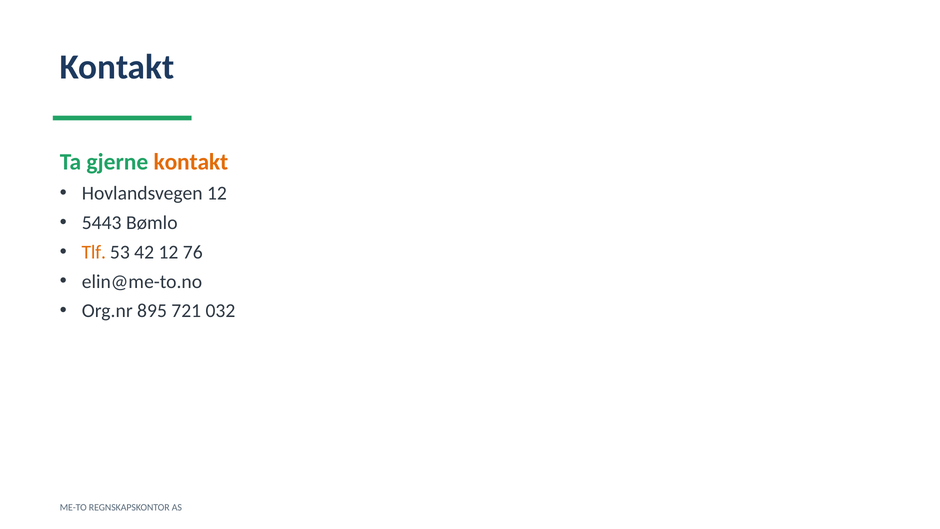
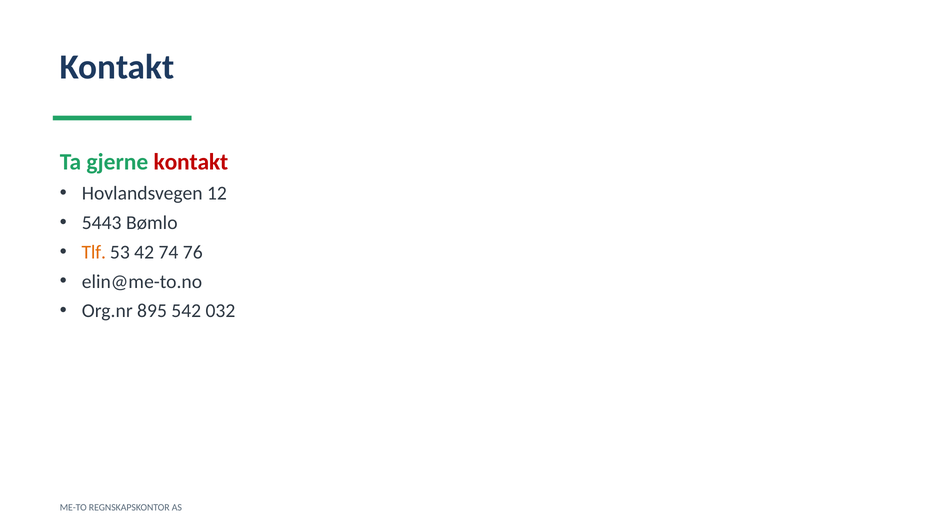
kontakt at (191, 162) colour: orange -> red
42 12: 12 -> 74
721: 721 -> 542
